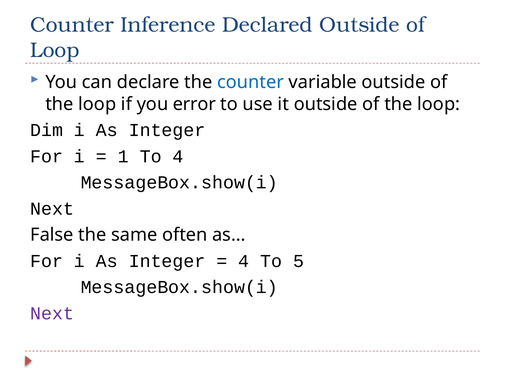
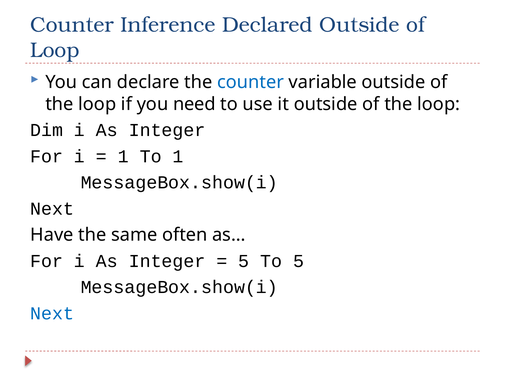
error: error -> need
To 4: 4 -> 1
False: False -> Have
4 at (244, 261): 4 -> 5
Next at (52, 313) colour: purple -> blue
